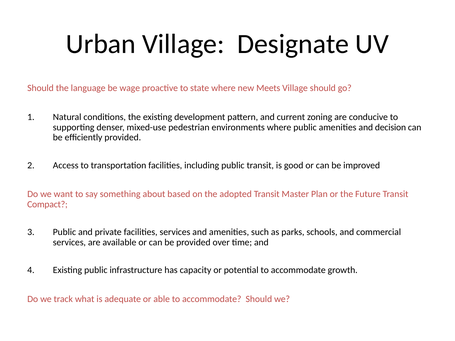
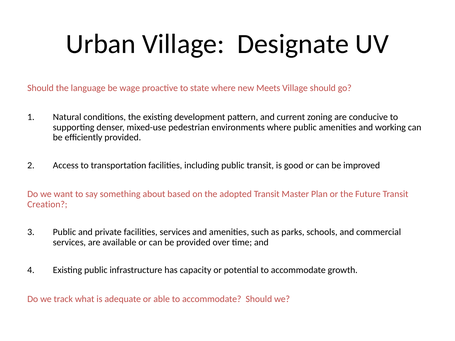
decision: decision -> working
Compact: Compact -> Creation
